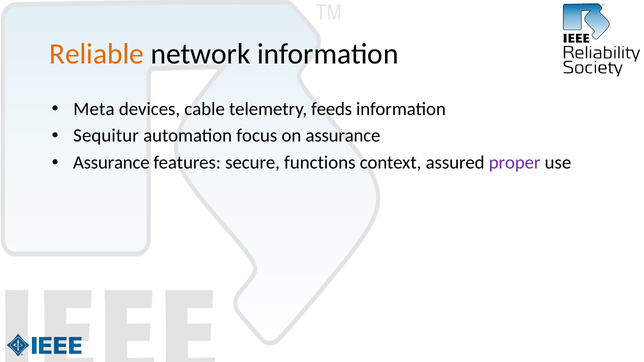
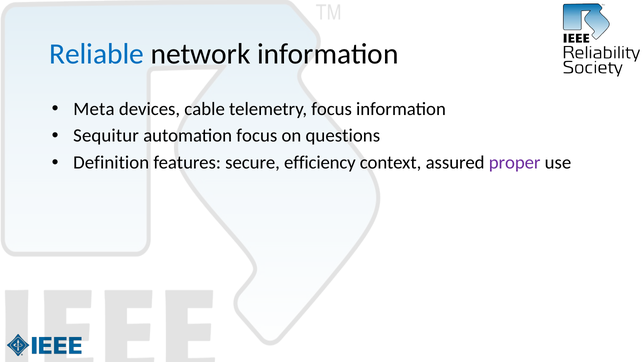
Reliable colour: orange -> blue
telemetry feeds: feeds -> focus
on assurance: assurance -> questions
Assurance at (111, 163): Assurance -> Definition
functions: functions -> efficiency
